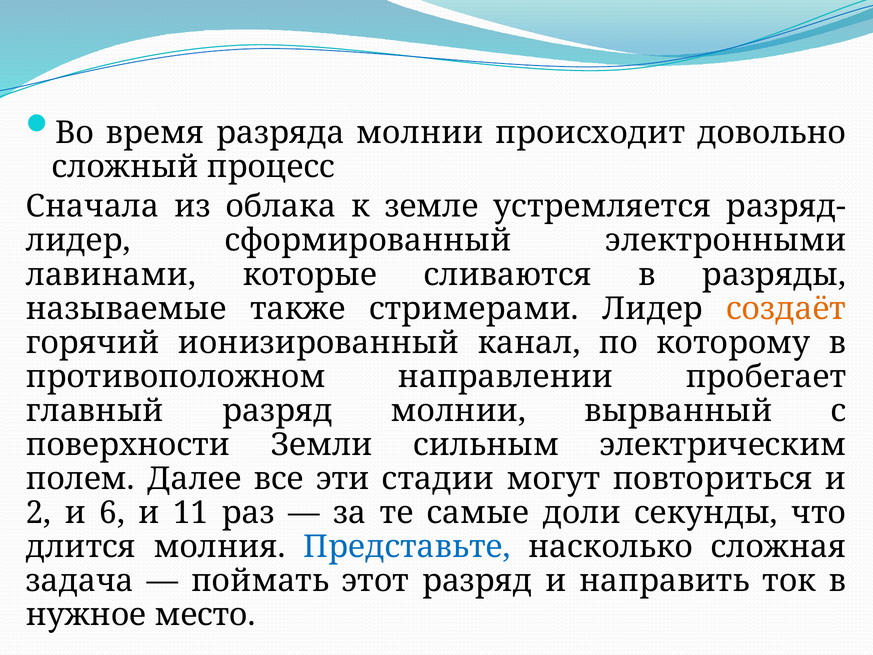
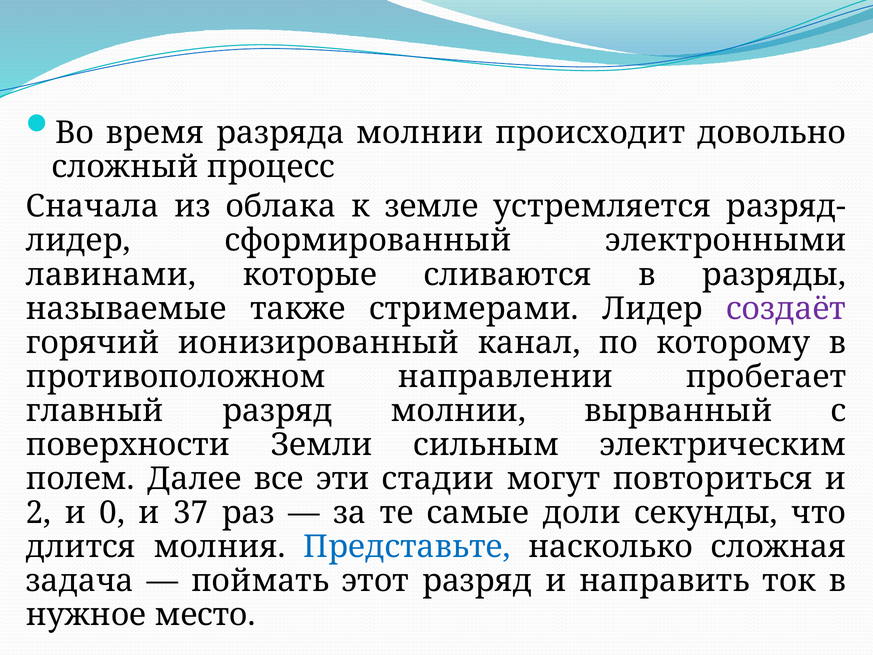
создаёт colour: orange -> purple
6: 6 -> 0
11: 11 -> 37
